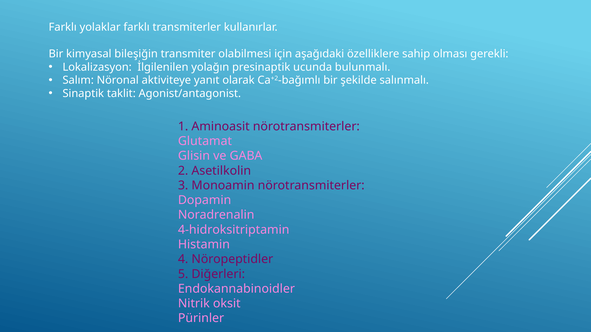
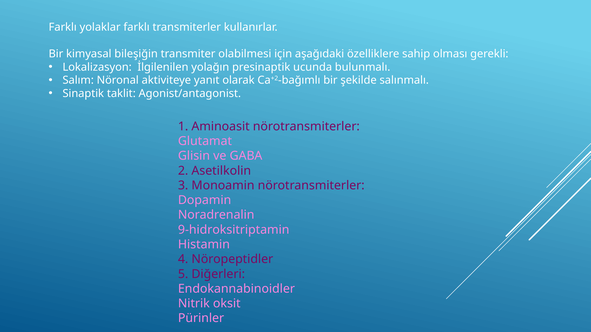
4-hidroksitriptamin: 4-hidroksitriptamin -> 9-hidroksitriptamin
